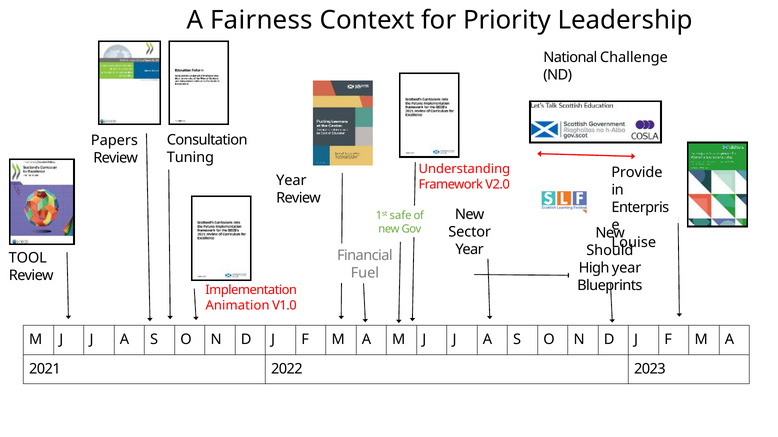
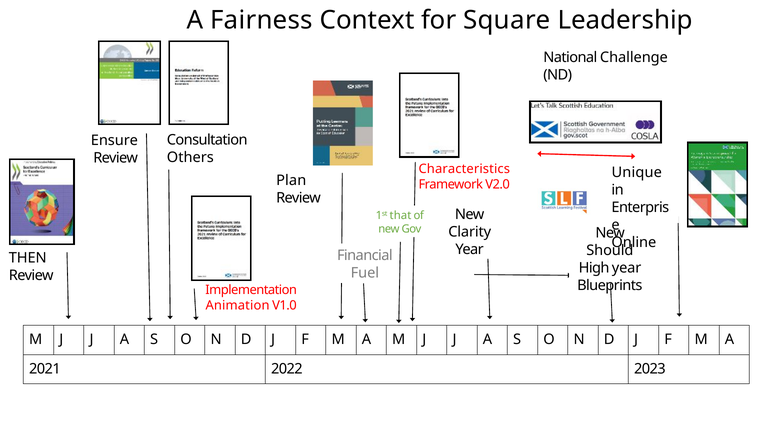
Priority: Priority -> Square
Papers: Papers -> Ensure
Tuning: Tuning -> Others
Understanding: Understanding -> Characteristics
Provide: Provide -> Unique
Year at (291, 180): Year -> Plan
safe: safe -> that
Sector: Sector -> Clarity
Louise: Louise -> Online
TOOL: TOOL -> THEN
